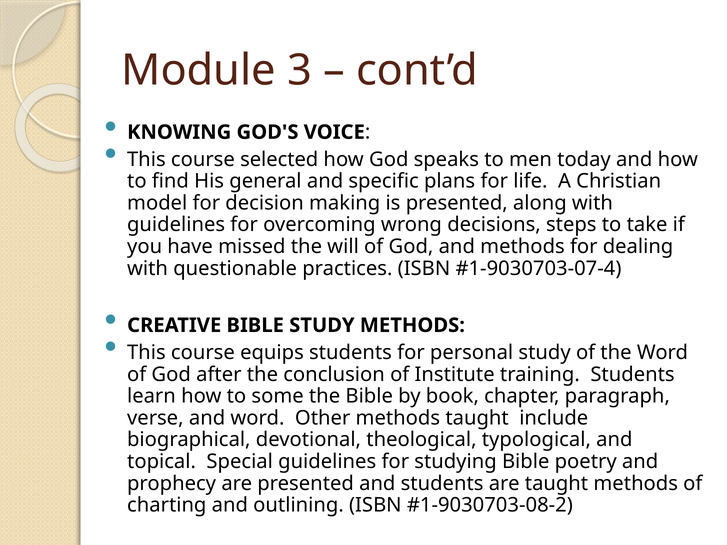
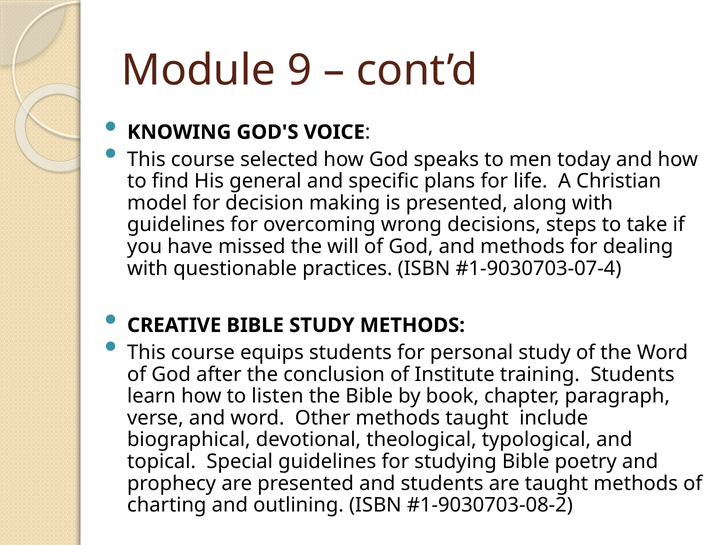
3: 3 -> 9
some: some -> listen
